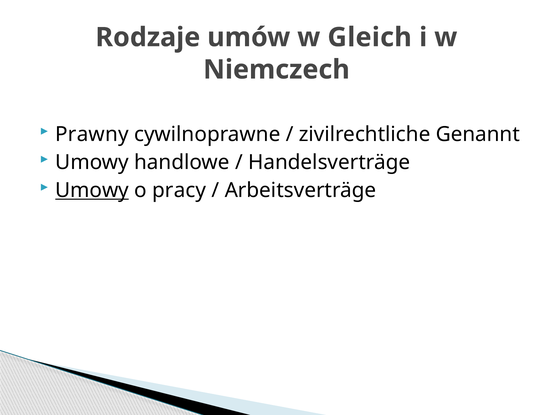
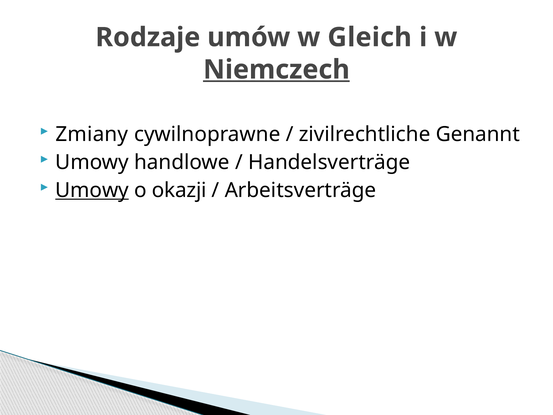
Niemczech underline: none -> present
Prawny: Prawny -> Zmiany
pracy: pracy -> okazji
